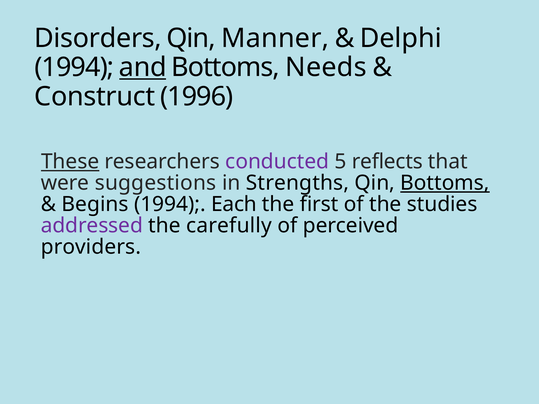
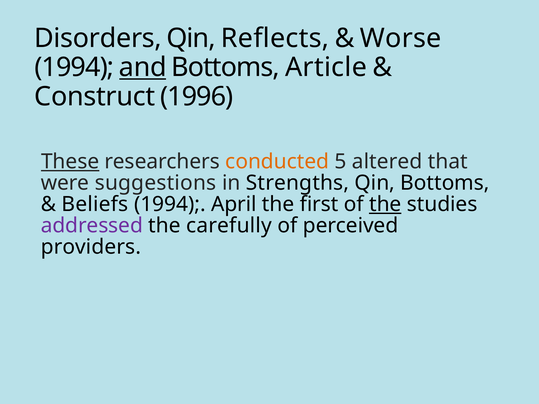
Manner: Manner -> Reflects
Delphi: Delphi -> Worse
Needs: Needs -> Article
conducted colour: purple -> orange
reflects: reflects -> altered
Bottoms at (445, 183) underline: present -> none
Begins: Begins -> Beliefs
Each: Each -> April
the at (385, 204) underline: none -> present
